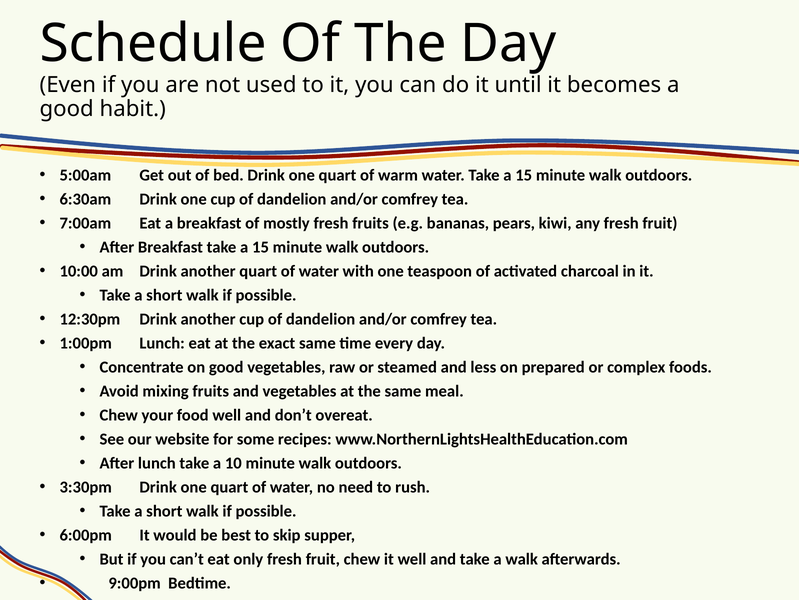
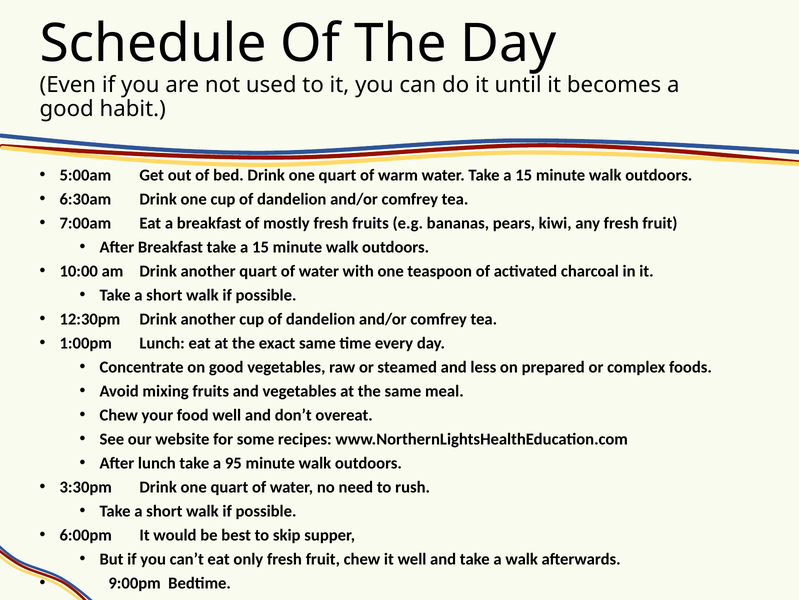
10: 10 -> 95
